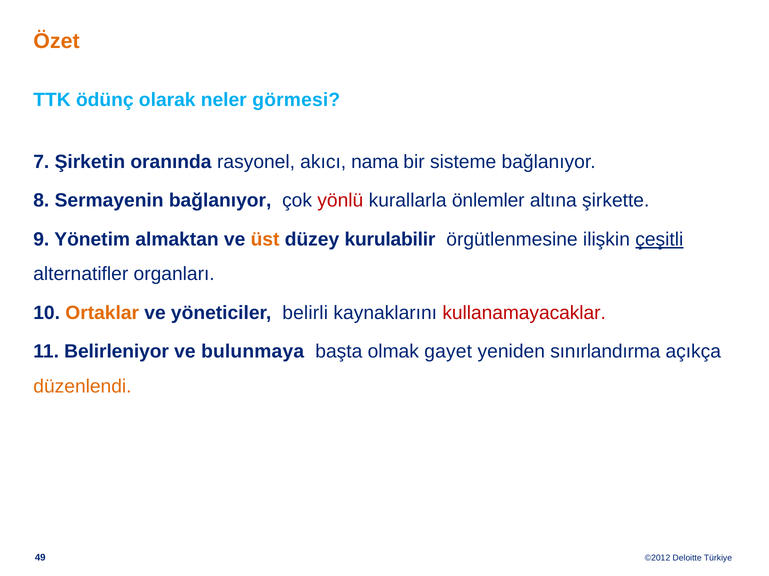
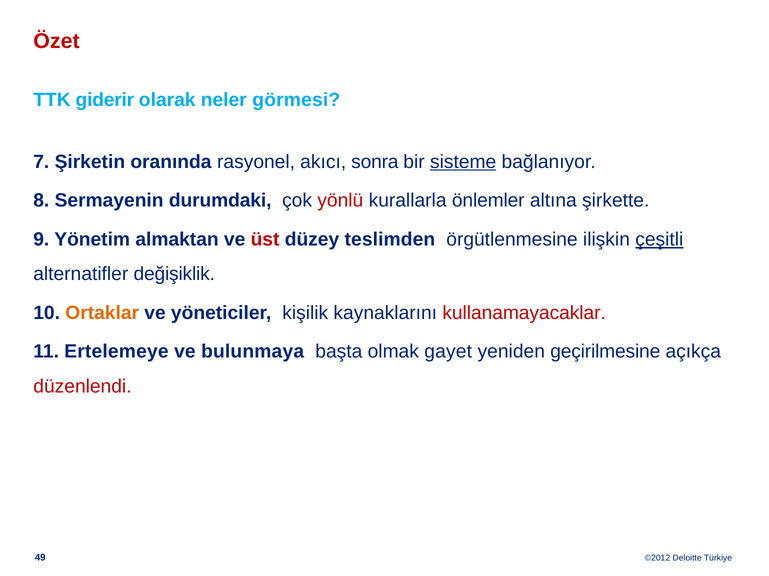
Özet colour: orange -> red
ödünç: ödünç -> giderir
nama: nama -> sonra
sisteme underline: none -> present
Sermayenin bağlanıyor: bağlanıyor -> durumdaki
üst colour: orange -> red
kurulabilir: kurulabilir -> teslimden
organları: organları -> değişiklik
belirli: belirli -> kişilik
Belirleniyor: Belirleniyor -> Ertelemeye
sınırlandırma: sınırlandırma -> geçirilmesine
düzenlendi colour: orange -> red
